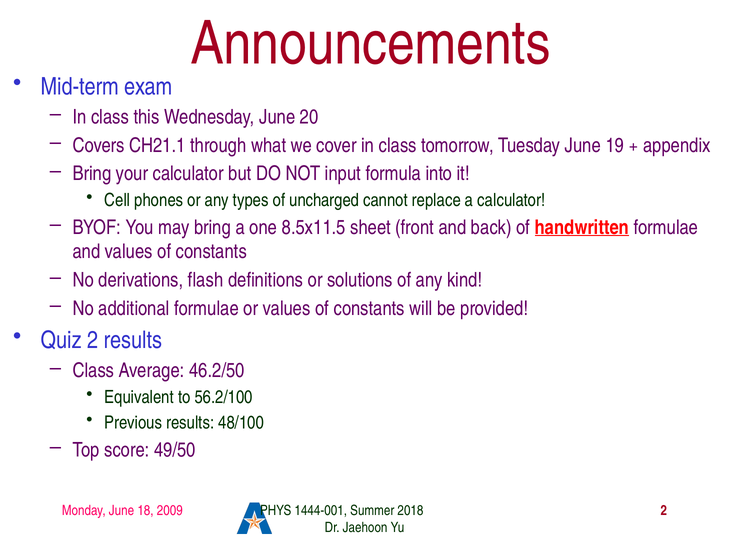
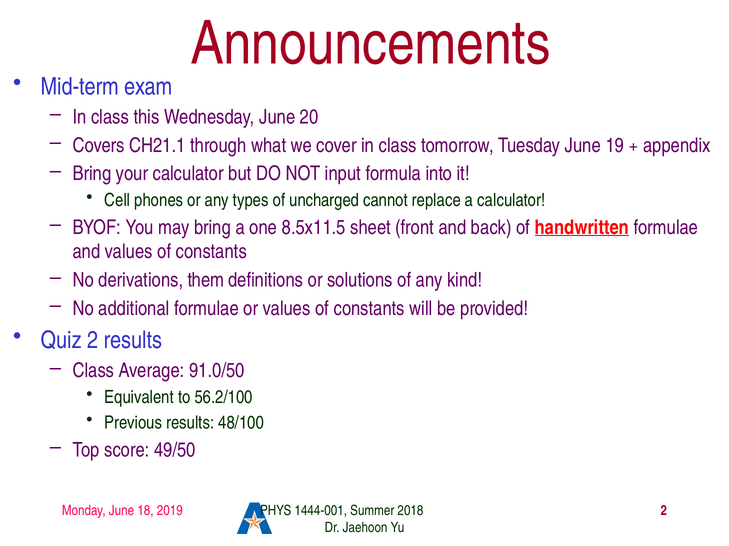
flash: flash -> them
46.2/50: 46.2/50 -> 91.0/50
2009: 2009 -> 2019
